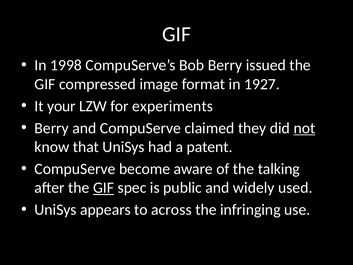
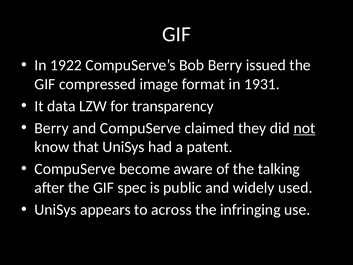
1998: 1998 -> 1922
1927: 1927 -> 1931
your: your -> data
experiments: experiments -> transparency
GIF at (104, 188) underline: present -> none
